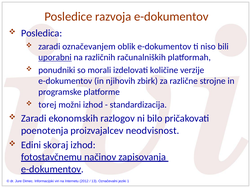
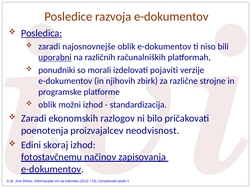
Posledica underline: none -> present
označevanjem: označevanjem -> najosnovnejše
količine: količine -> pojaviti
torej at (47, 105): torej -> oblik
